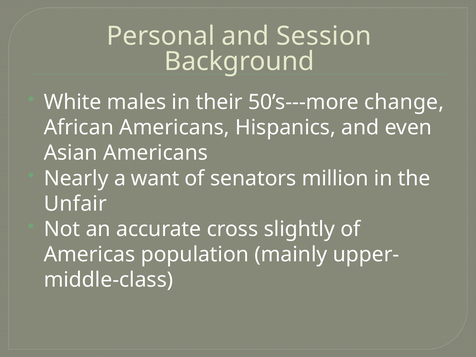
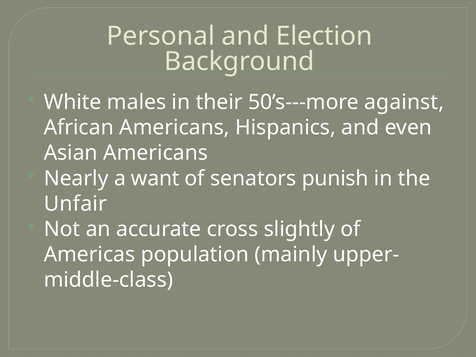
Session: Session -> Election
change: change -> against
million: million -> punish
